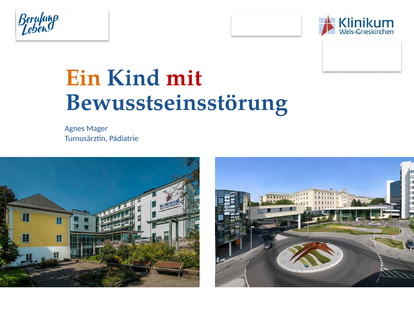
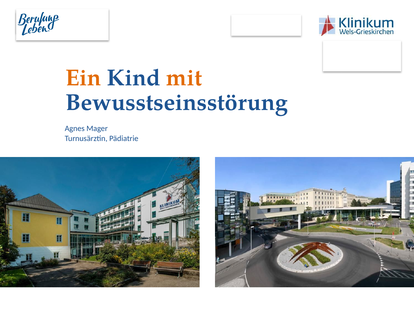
mit colour: red -> orange
